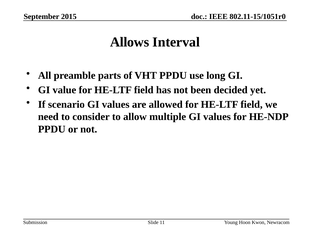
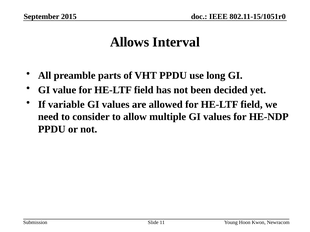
scenario: scenario -> variable
